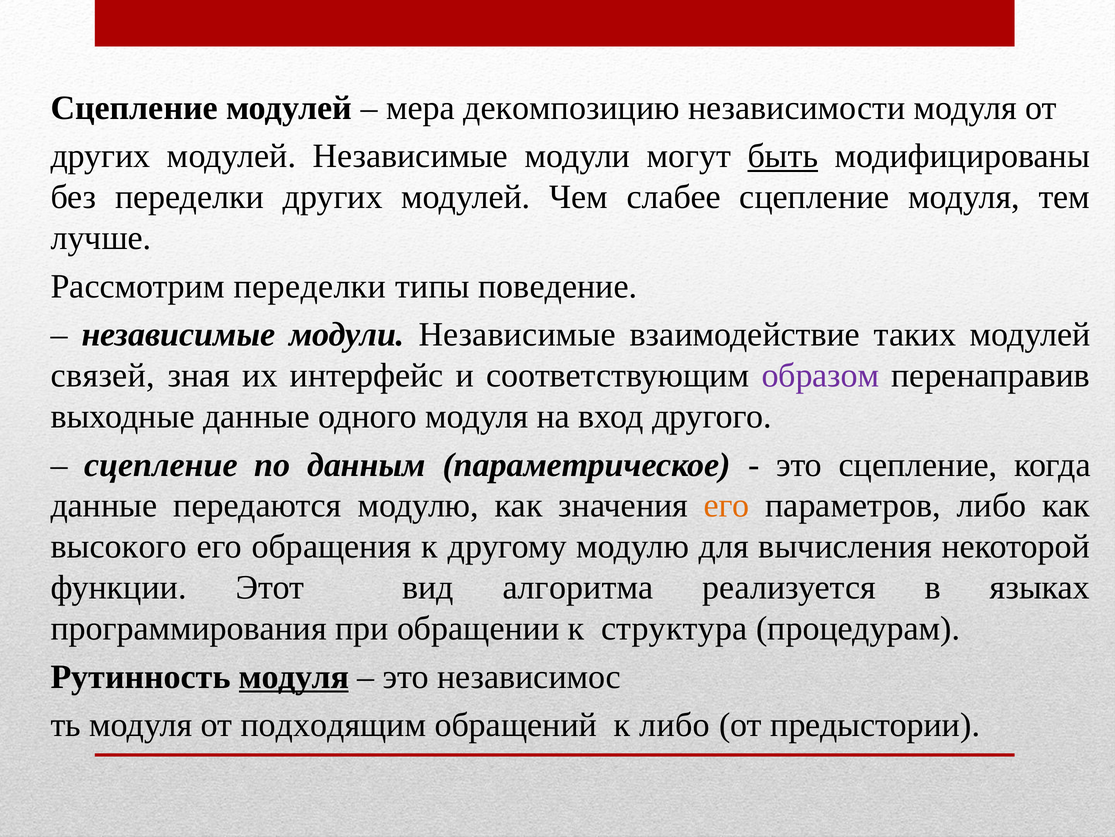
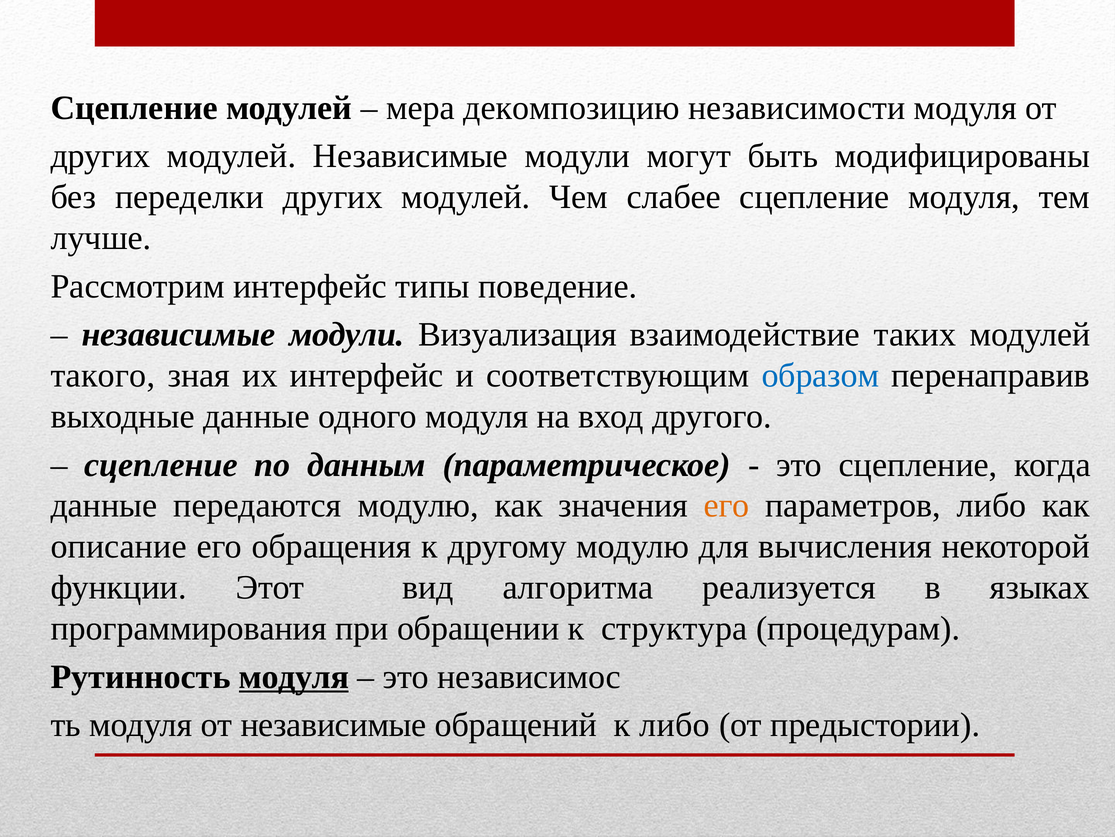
быть underline: present -> none
Рассмотрим переделки: переделки -> интерфейс
модули Независимые: Независимые -> Визуализация
связей: связей -> такого
образом colour: purple -> blue
высокого: высокого -> описание
от подходящим: подходящим -> независимые
